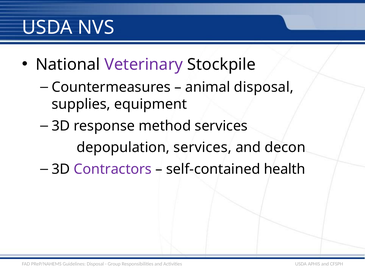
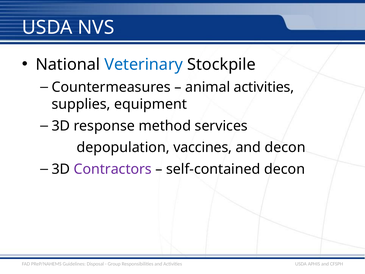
Veterinary colour: purple -> blue
animal disposal: disposal -> activities
depopulation services: services -> vaccines
self-contained health: health -> decon
